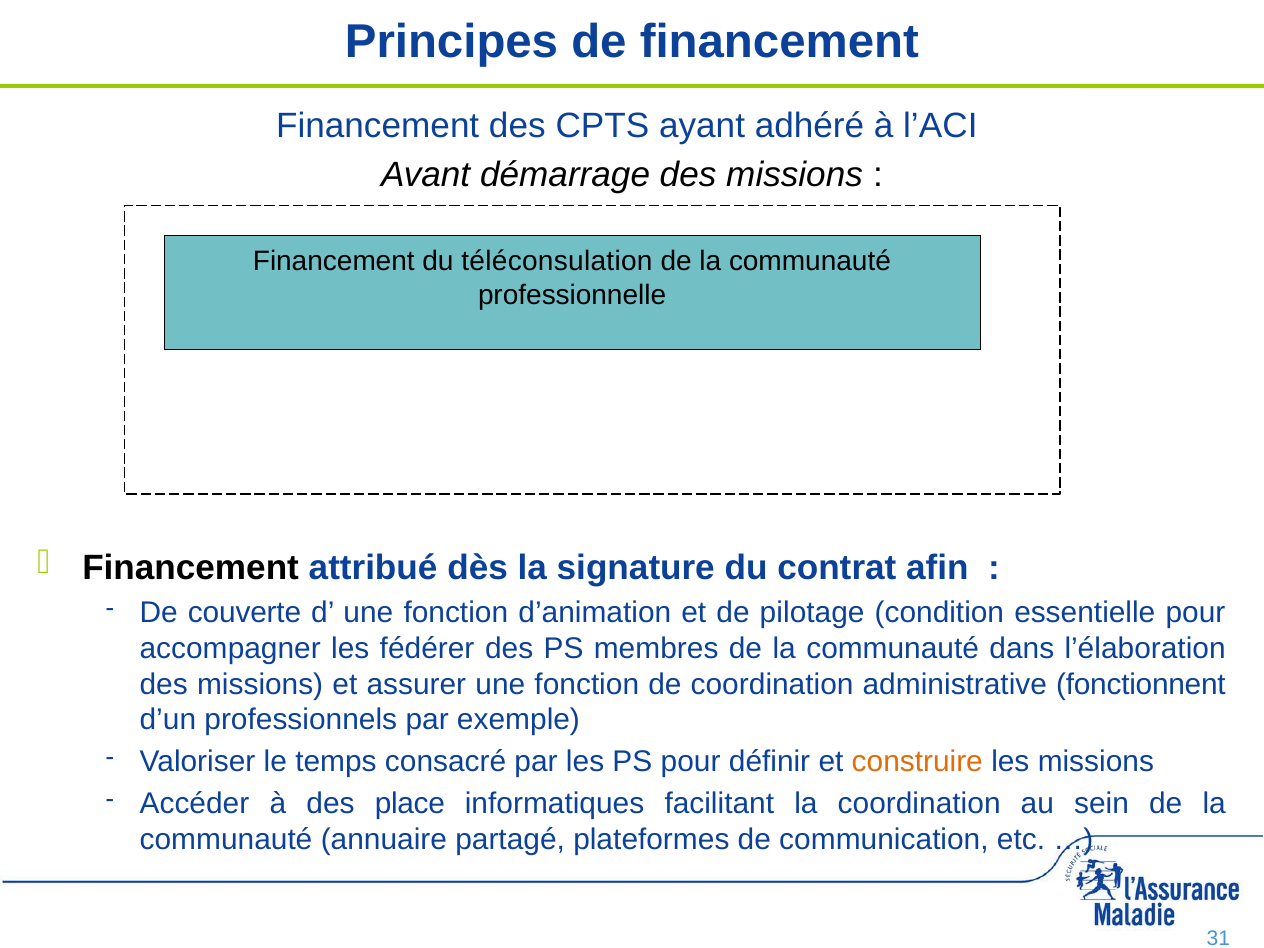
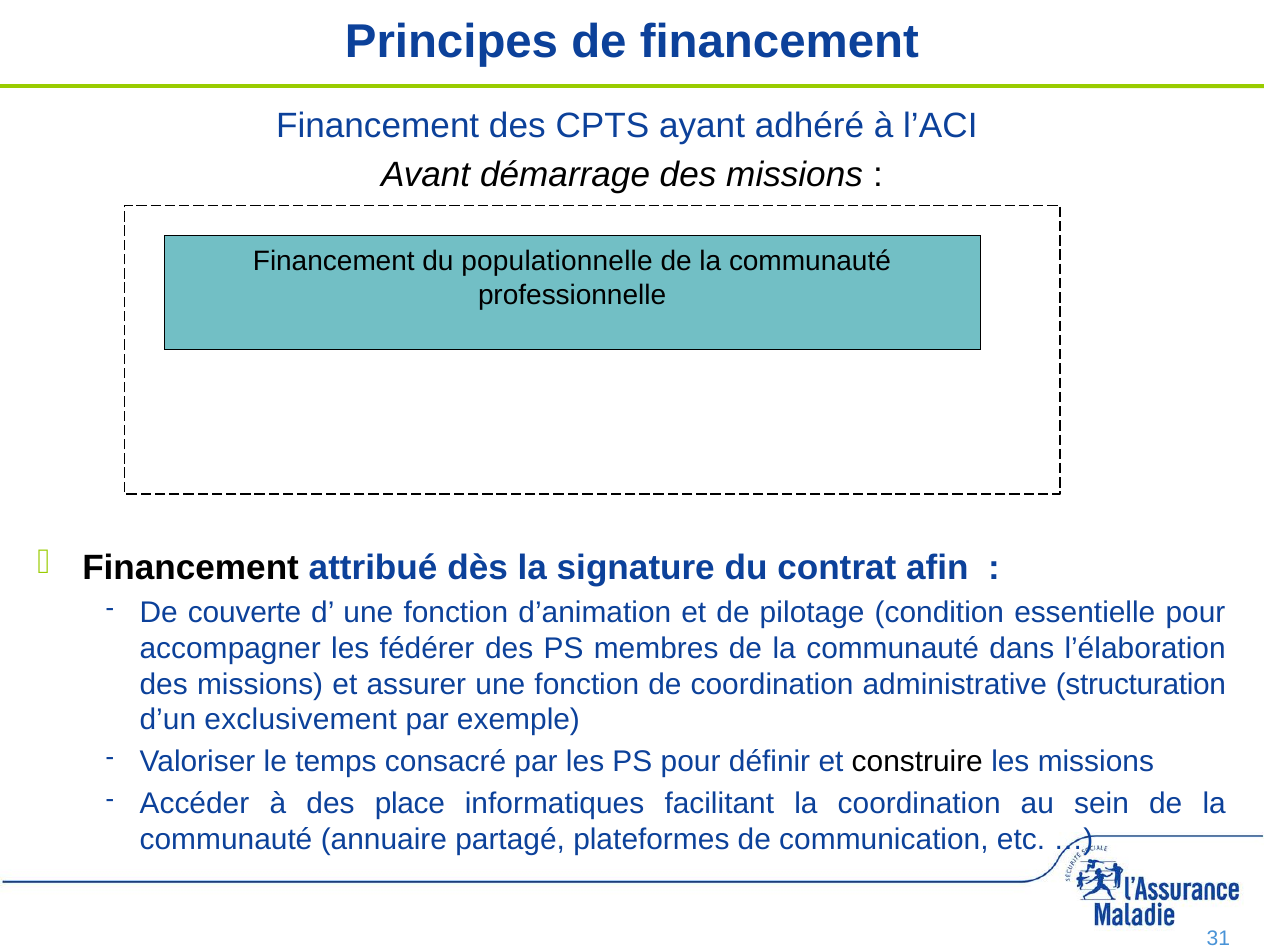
téléconsulation: téléconsulation -> populationnelle
fonctionnent: fonctionnent -> structuration
professionnels: professionnels -> exclusivement
construire colour: orange -> black
